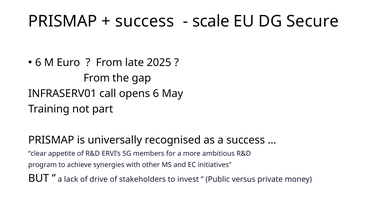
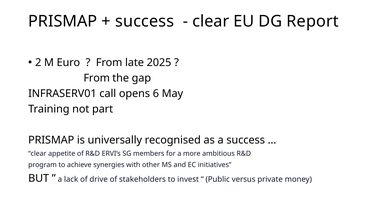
scale at (211, 21): scale -> clear
Secure: Secure -> Report
6 at (38, 63): 6 -> 2
